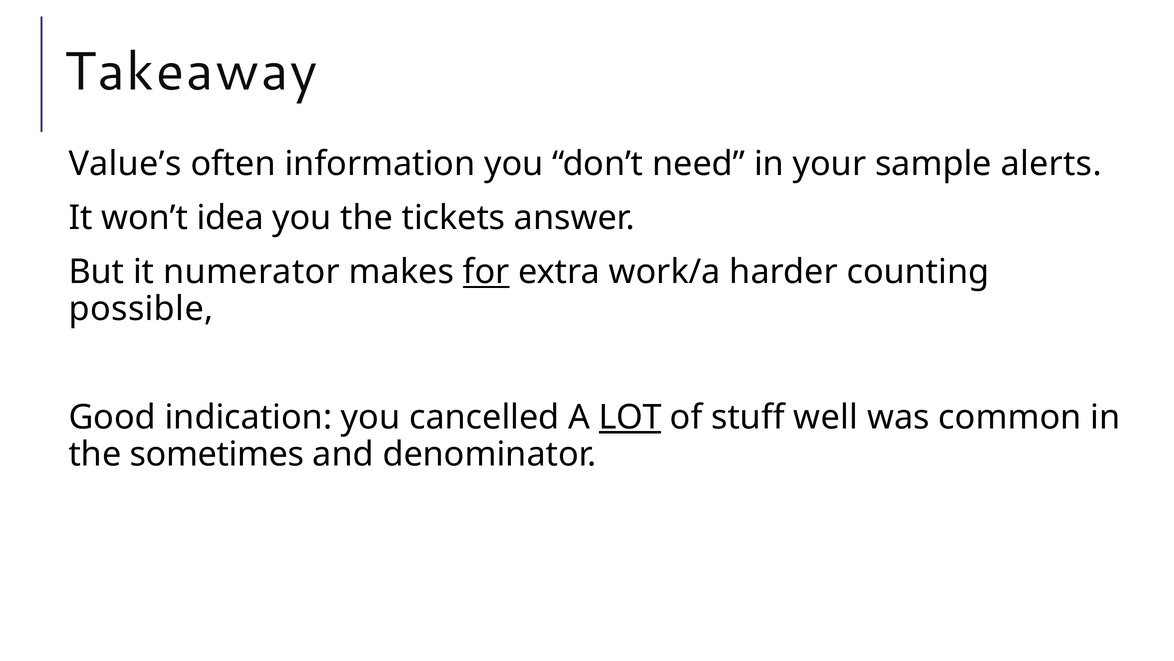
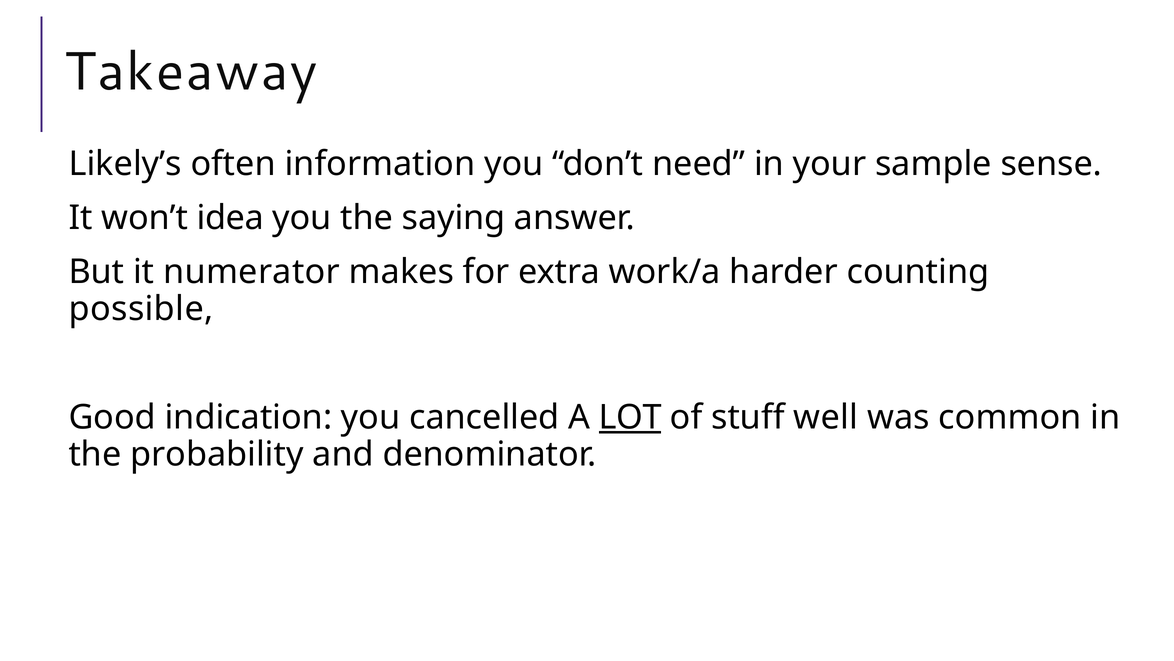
Value’s: Value’s -> Likely’s
alerts: alerts -> sense
tickets: tickets -> saying
for underline: present -> none
sometimes: sometimes -> probability
